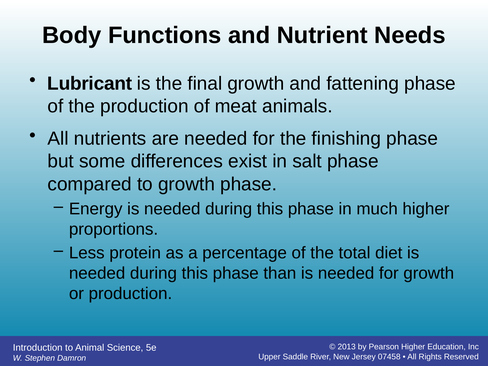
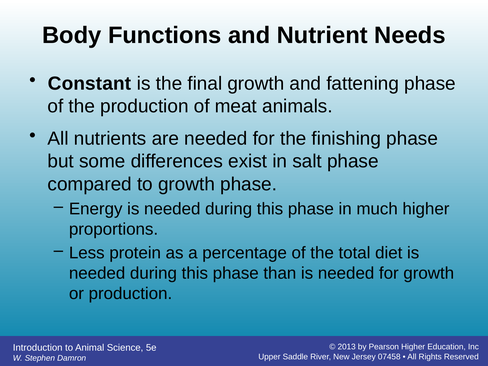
Lubricant: Lubricant -> Constant
